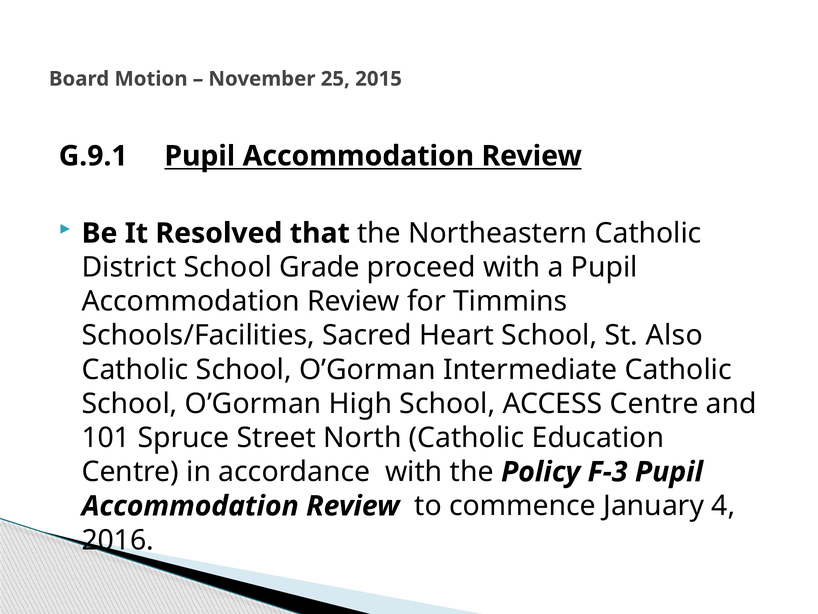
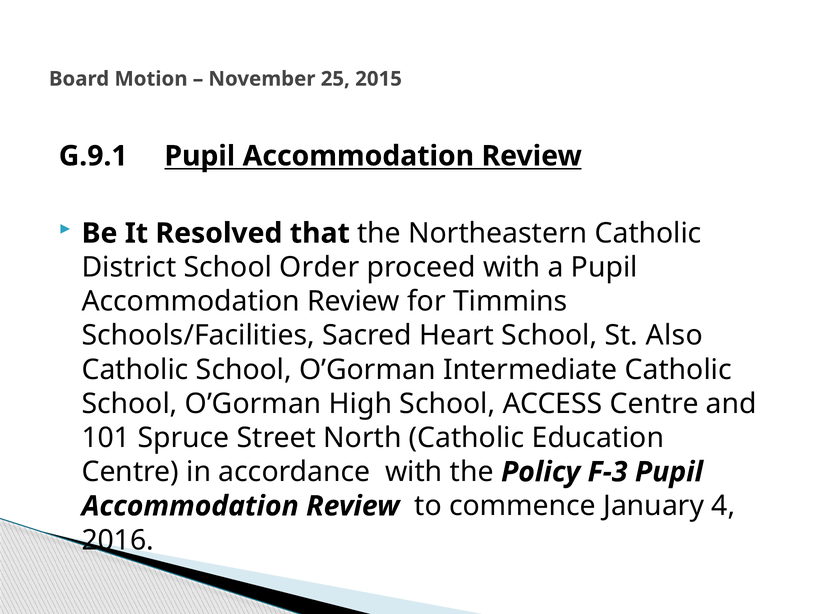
Grade: Grade -> Order
